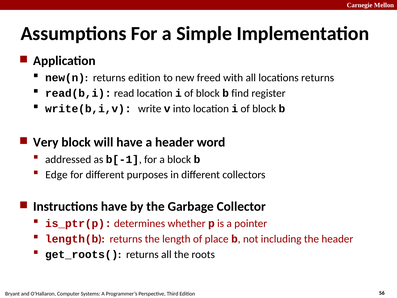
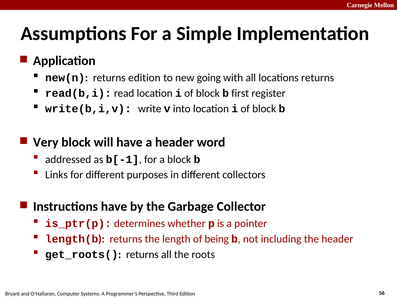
freed: freed -> going
find: find -> first
Edge: Edge -> Links
place: place -> being
